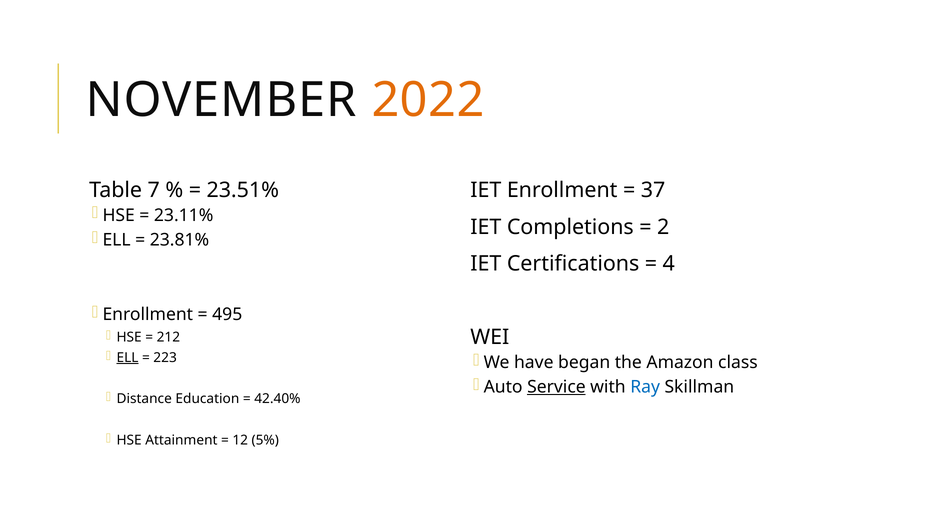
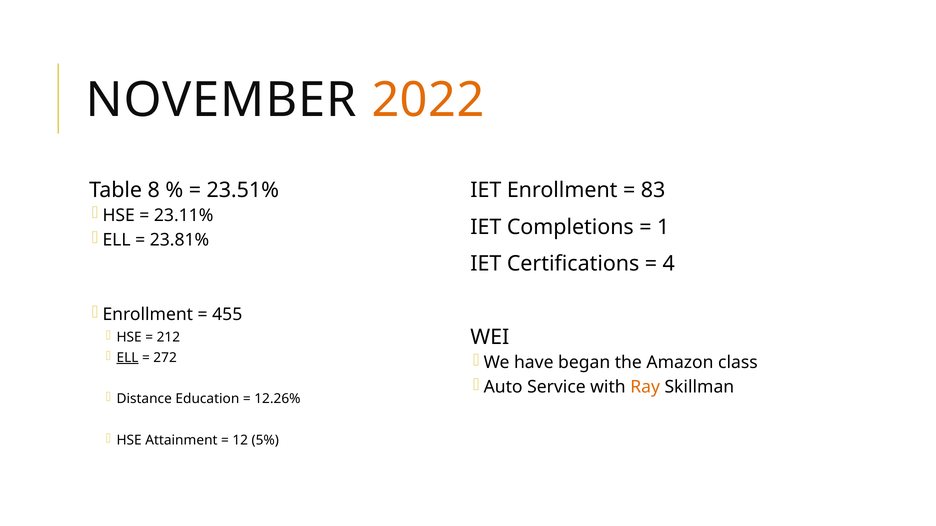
7: 7 -> 8
37: 37 -> 83
2: 2 -> 1
495: 495 -> 455
223: 223 -> 272
Service underline: present -> none
Ray colour: blue -> orange
42.40%: 42.40% -> 12.26%
